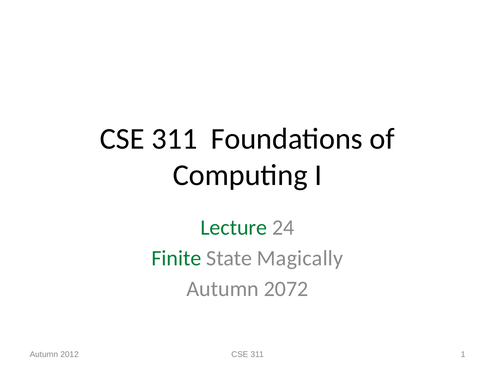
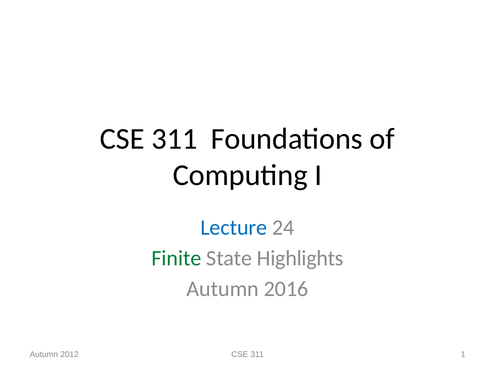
Lecture colour: green -> blue
Magically: Magically -> Highlights
2072: 2072 -> 2016
